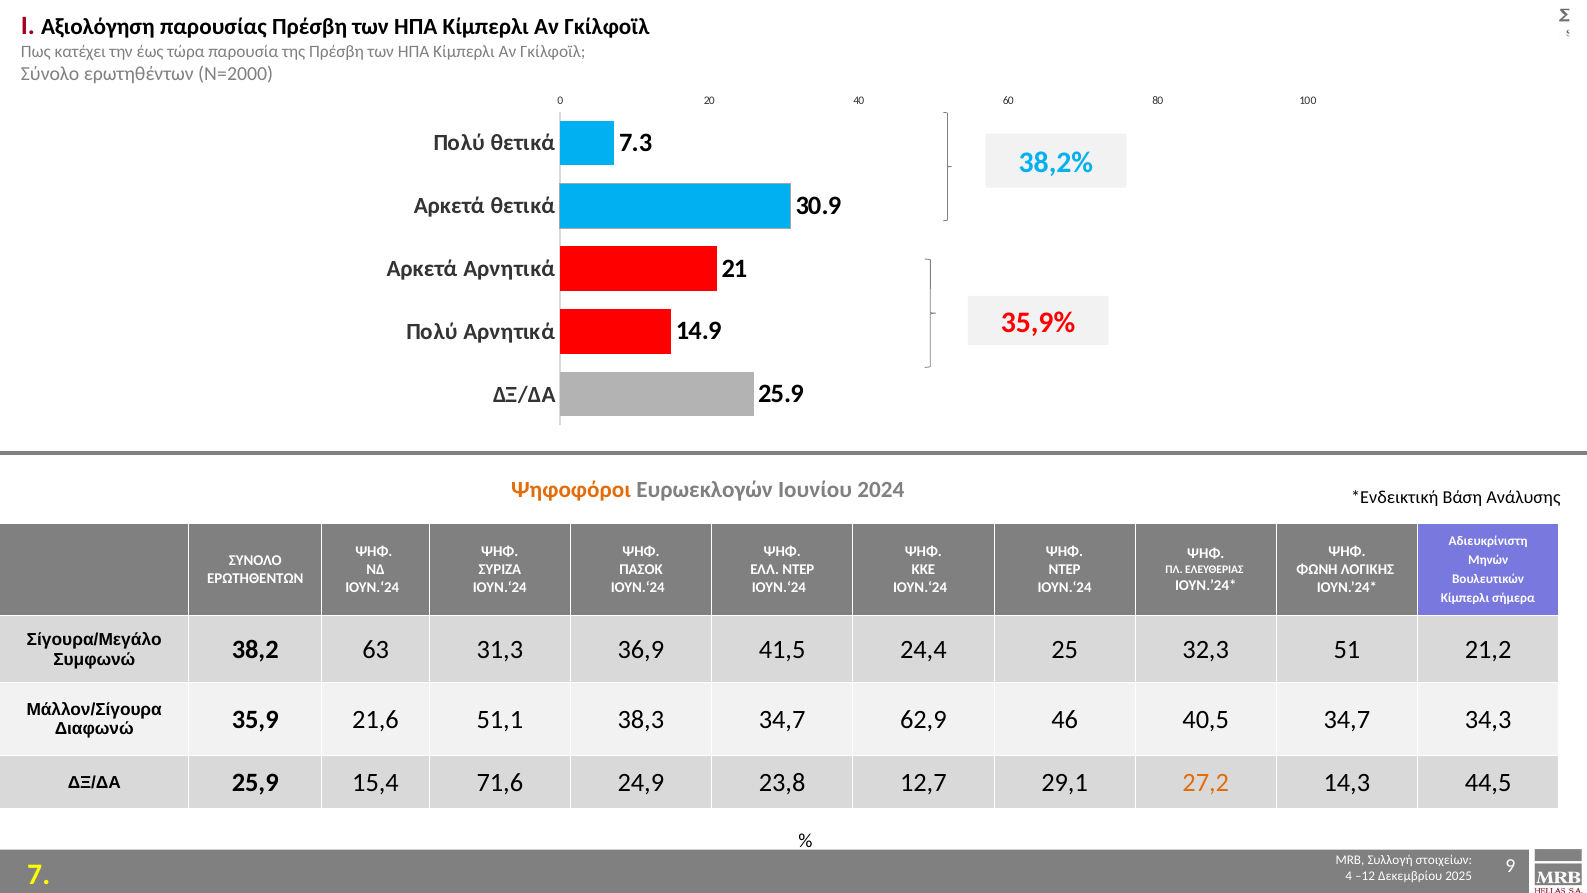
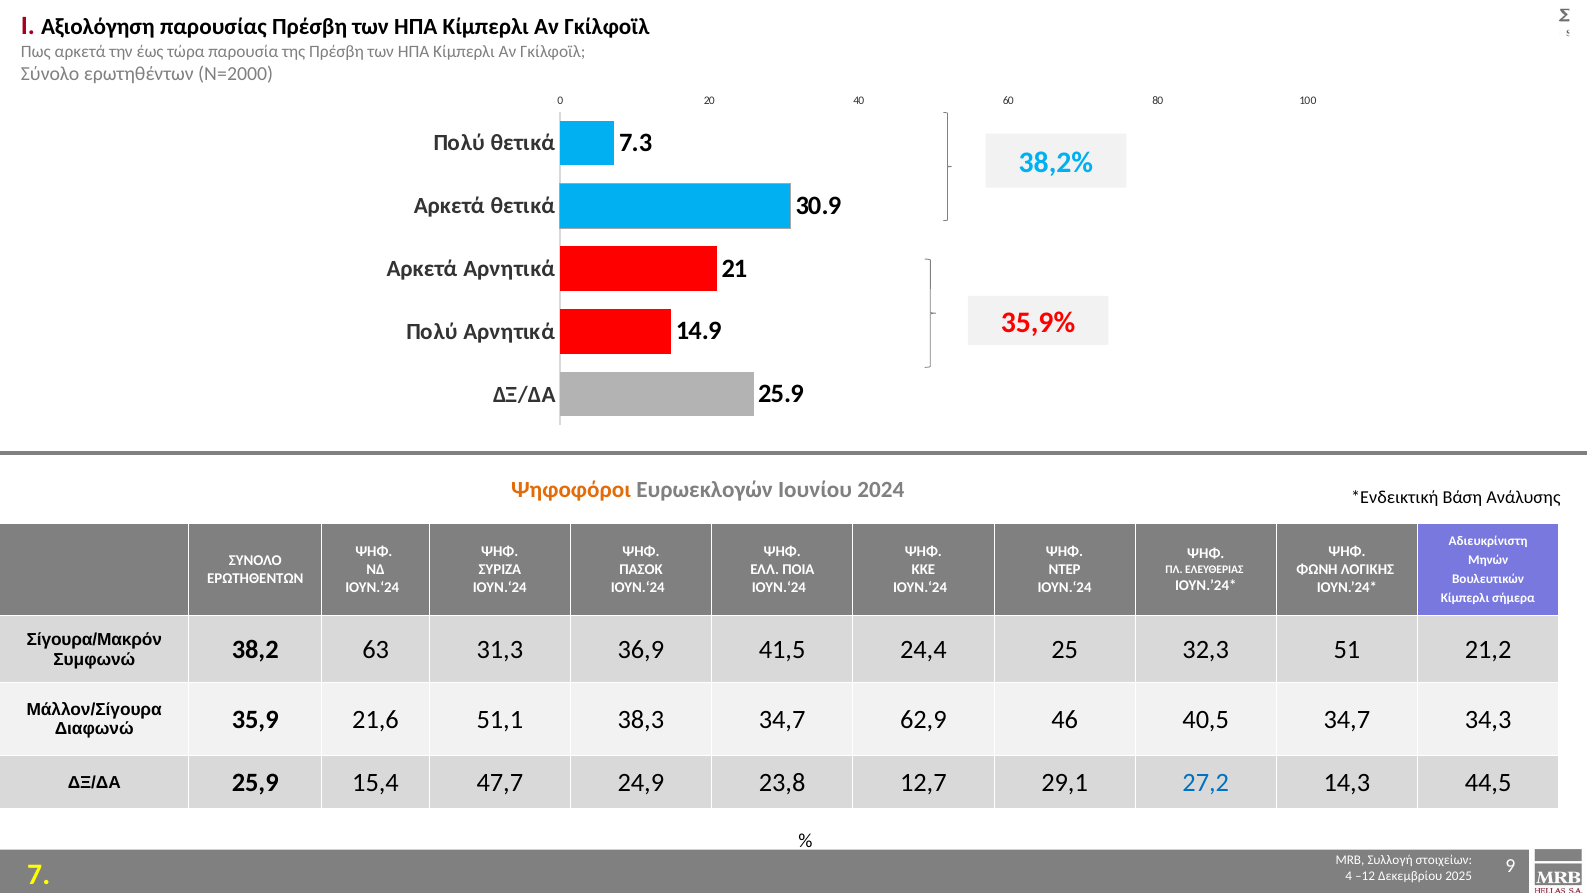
Πως κατέχει: κατέχει -> αρκετά
ΕΛΛ ΝΤΕΡ: ΝΤΕΡ -> ΠΟΙΑ
Σίγουρα/Μεγάλο: Σίγουρα/Μεγάλο -> Σίγουρα/Μακρόν
71,6: 71,6 -> 47,7
27,2 colour: orange -> blue
